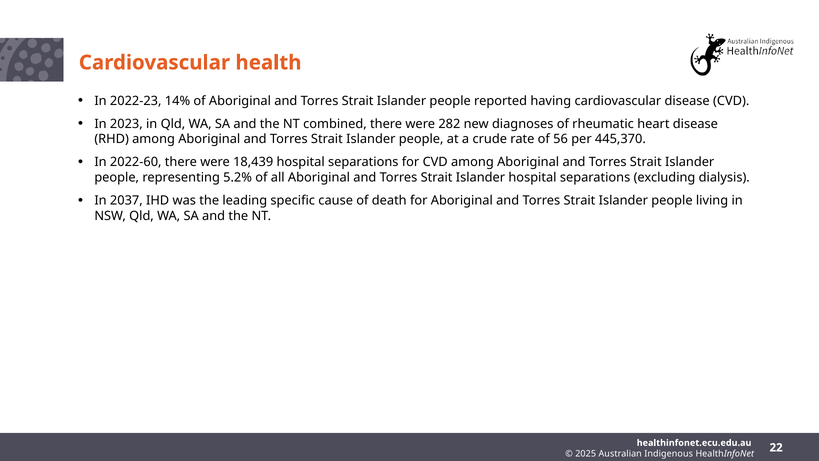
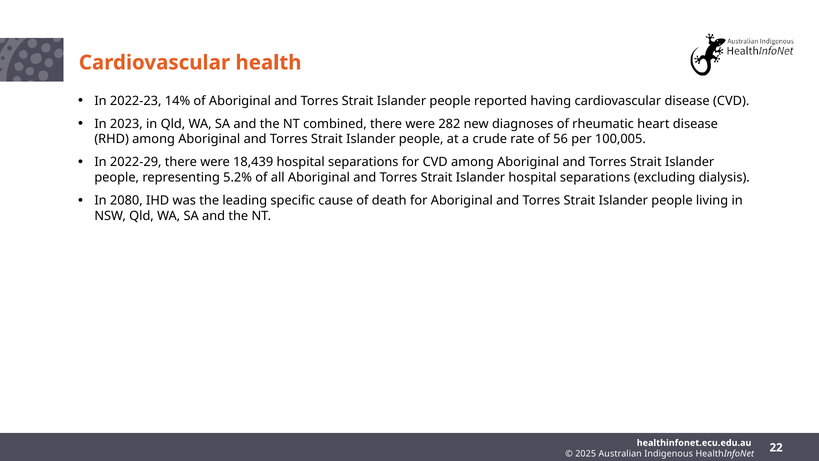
445,370: 445,370 -> 100,005
2022-60: 2022-60 -> 2022-29
2037: 2037 -> 2080
